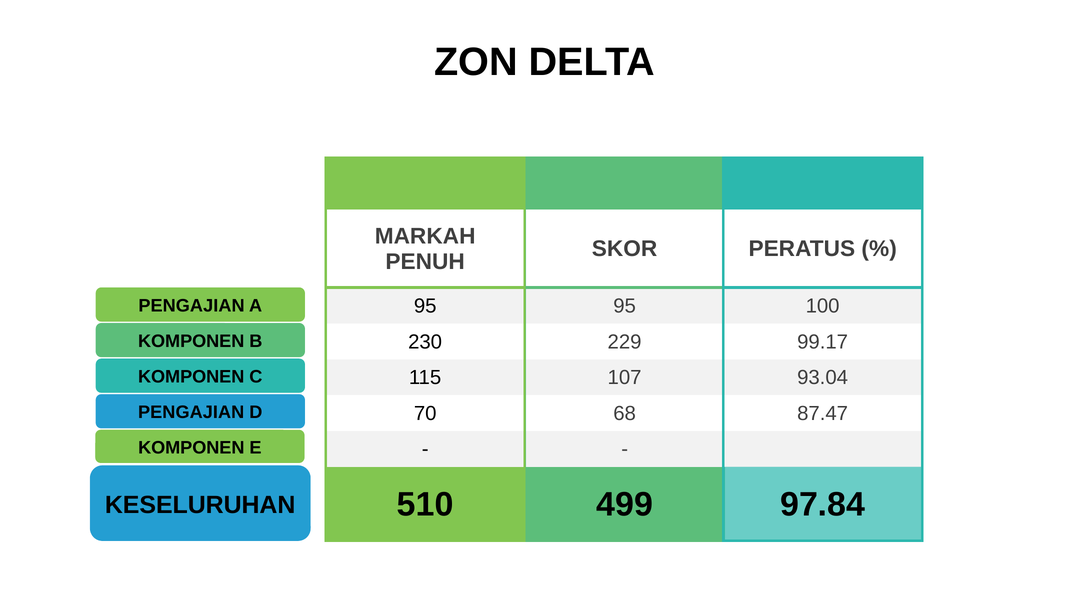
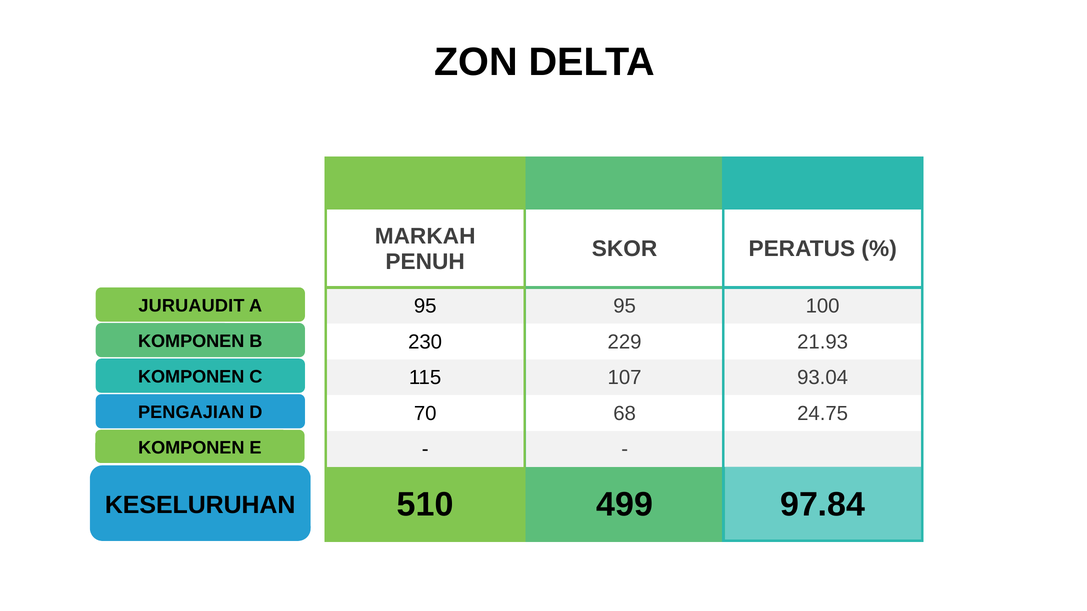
PENGAJIAN at (192, 306): PENGAJIAN -> JURUAUDIT
99.17: 99.17 -> 21.93
87.47: 87.47 -> 24.75
